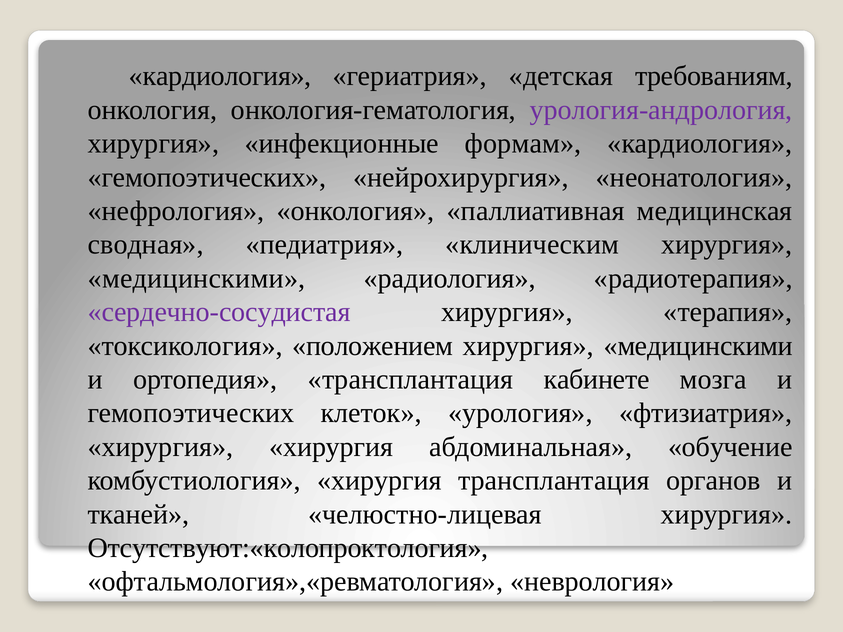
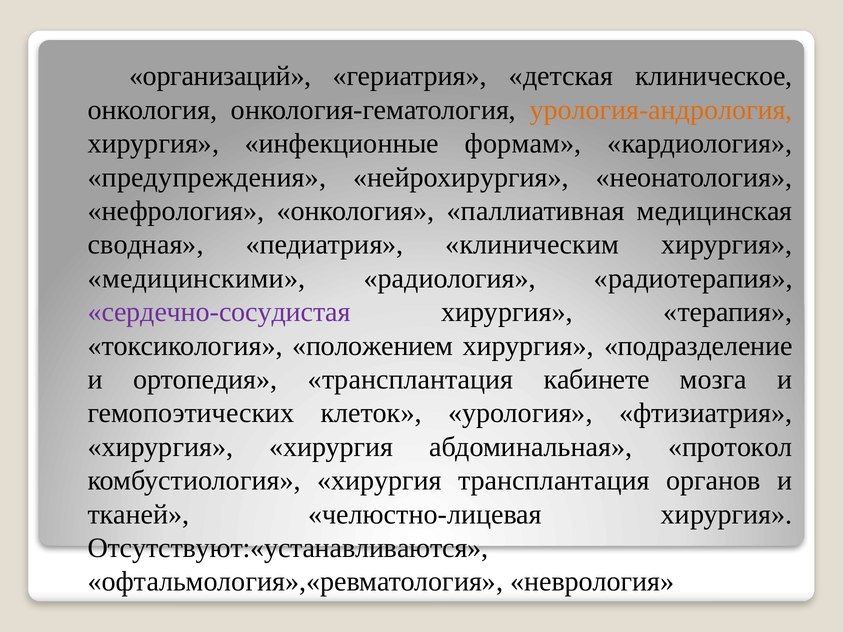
кардиология at (220, 76): кардиология -> организаций
требованиям: требованиям -> клиническое
урология-андрология colour: purple -> orange
гемопоэтических at (207, 177): гемопоэтических -> предупреждения
медицинскими at (698, 346): медицинскими -> подразделение
обучение: обучение -> протокол
Отсутствуют:«колопроктология: Отсутствуют:«колопроктология -> Отсутствуют:«устанавливаются
